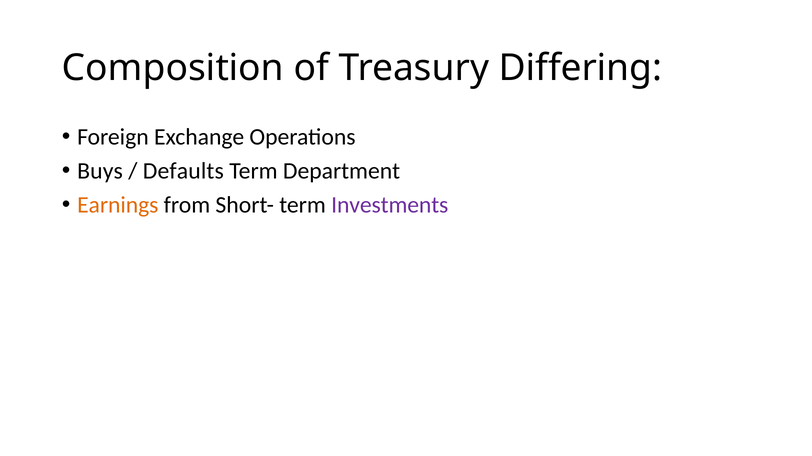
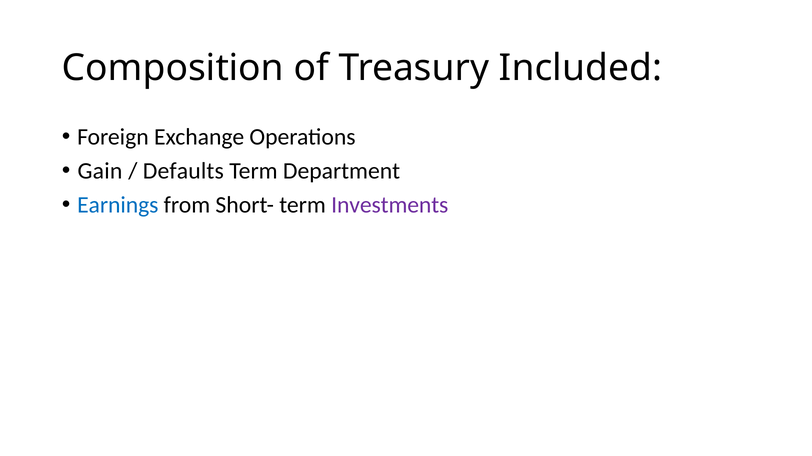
Differing: Differing -> Included
Buys: Buys -> Gain
Earnings colour: orange -> blue
